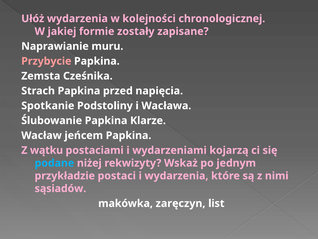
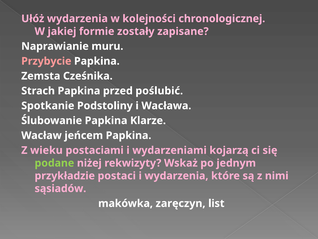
napięcia: napięcia -> poślubić
wątku: wątku -> wieku
podane colour: light blue -> light green
